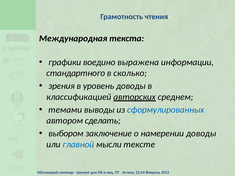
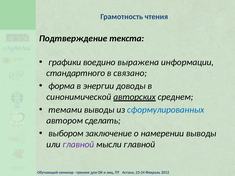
Международная: Международная -> Подтверждение
сколько: сколько -> связано
зрения: зрения -> форма
уровень: уровень -> энергии
классификацией: классификацией -> синонимической
намерении доводы: доводы -> выводы
главной at (78, 145) colour: blue -> purple
мысли тексте: тексте -> главной
